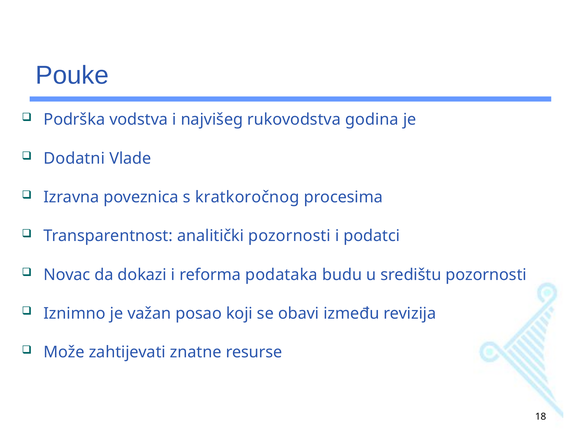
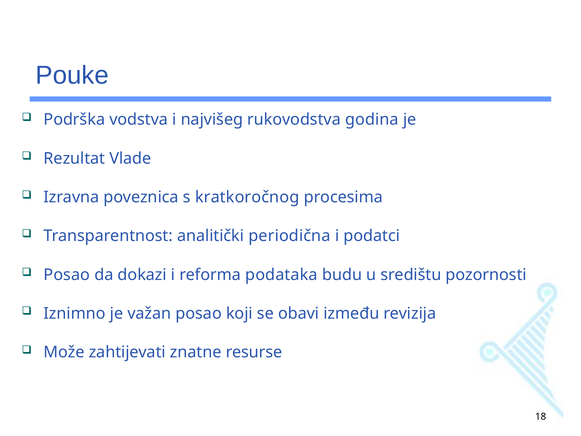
Dodatni: Dodatni -> Rezultat
analitički pozornosti: pozornosti -> periodična
Novac at (67, 275): Novac -> Posao
